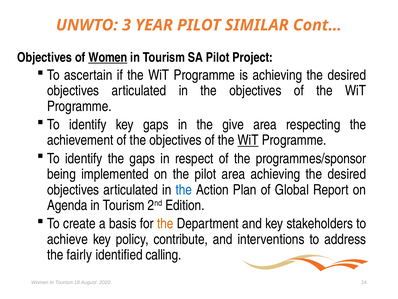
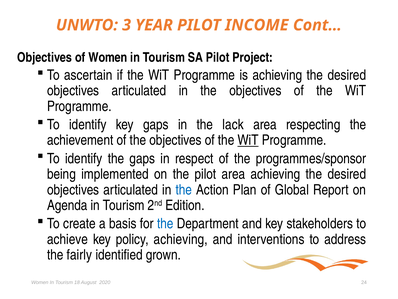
SIMILAR: SIMILAR -> INCOME
Women at (108, 57) underline: present -> none
give: give -> lack
the at (165, 223) colour: orange -> blue
policy contribute: contribute -> achieving
calling: calling -> grown
